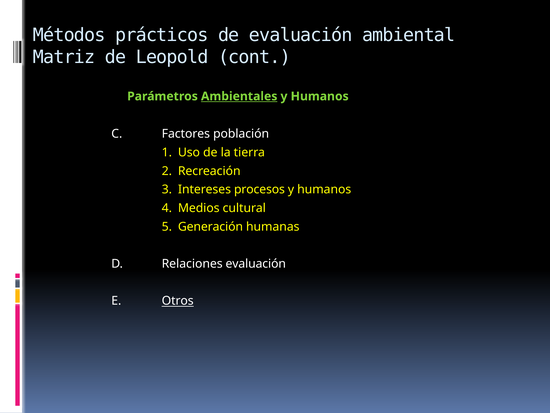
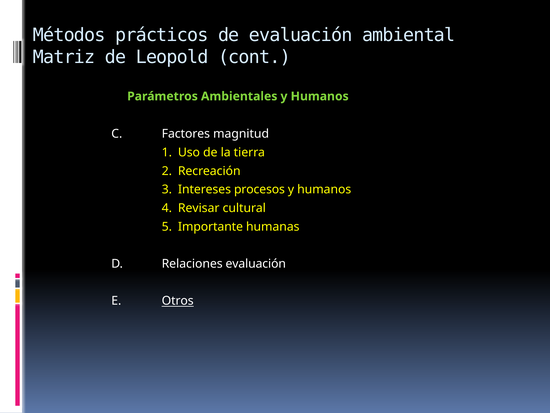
Ambientales underline: present -> none
población: población -> magnitud
Medios: Medios -> Revisar
Generación: Generación -> Importante
